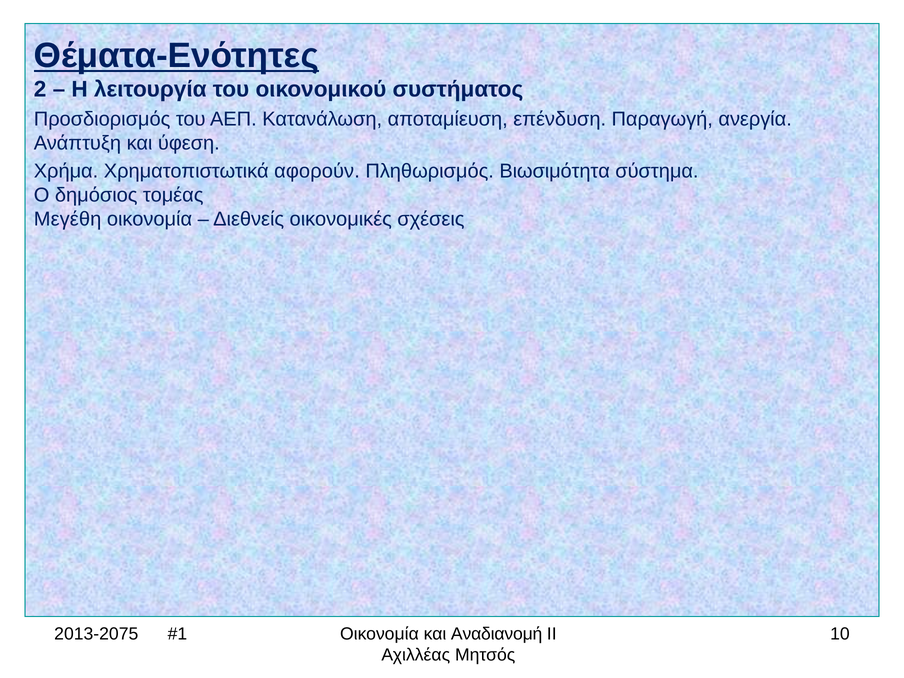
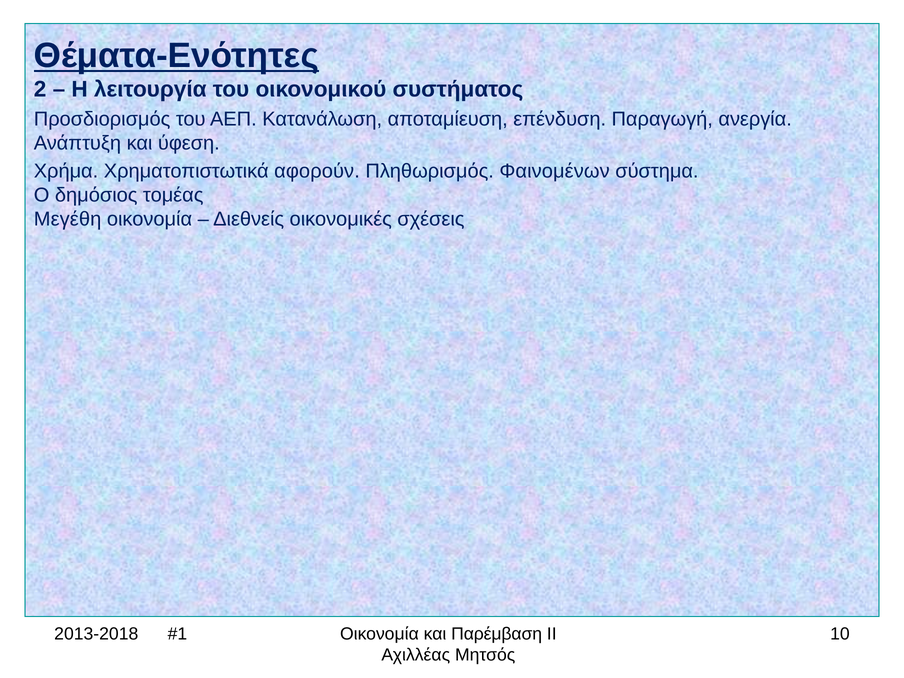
Βιωσιμότητα: Βιωσιμότητα -> Φαινομένων
2013-2075: 2013-2075 -> 2013-2018
Αναδιανομή: Αναδιανομή -> Παρέμβαση
